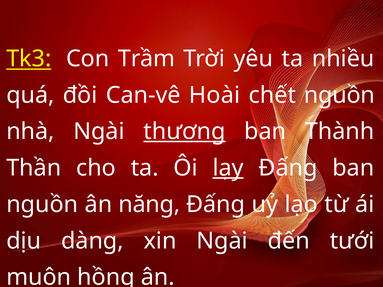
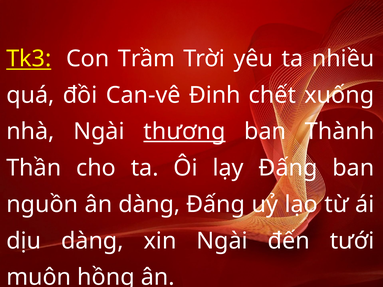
Hoài: Hoài -> Đinh
chết nguồn: nguồn -> xuống
lạy underline: present -> none
ân năng: năng -> dàng
